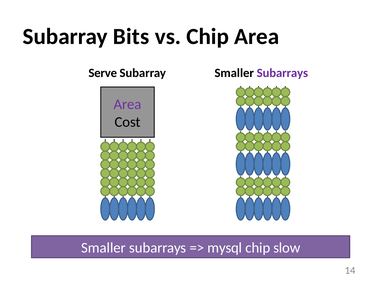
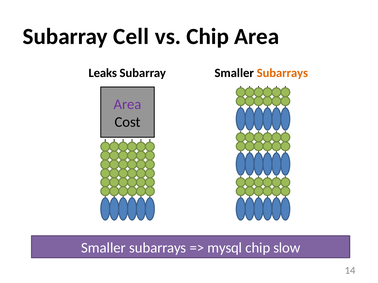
Bits: Bits -> Cell
Serve: Serve -> Leaks
Subarrays at (282, 73) colour: purple -> orange
